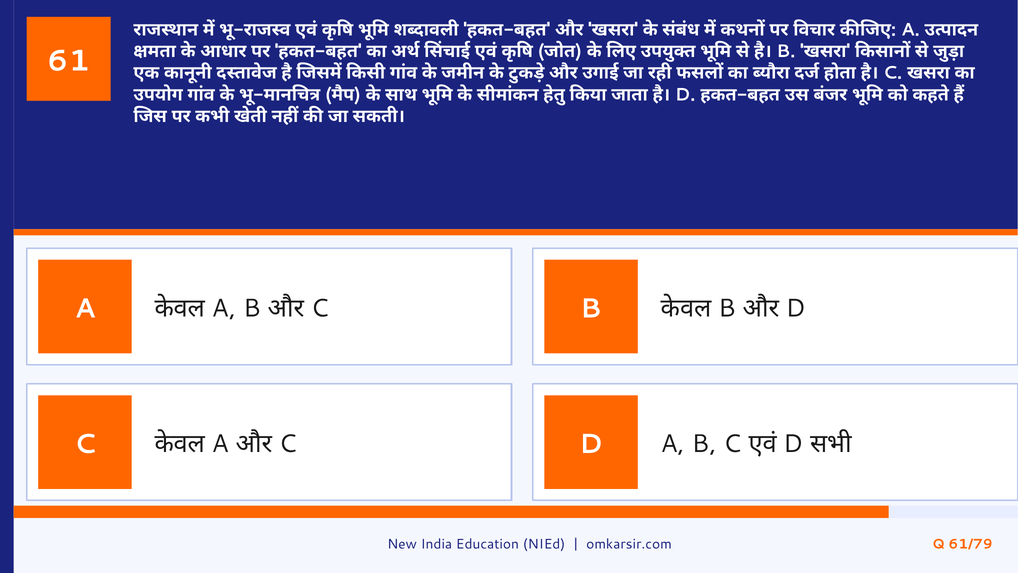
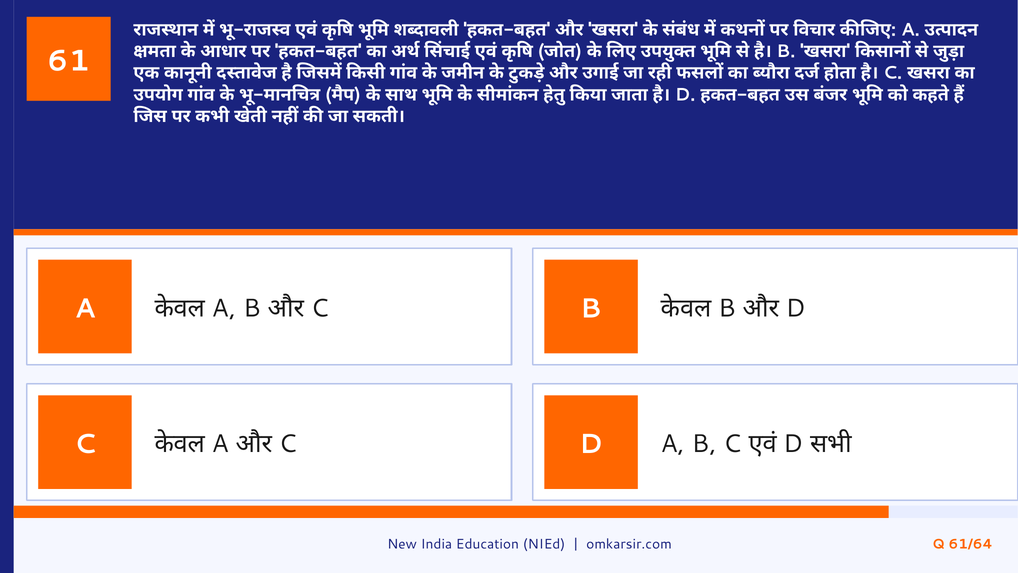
61/79: 61/79 -> 61/64
